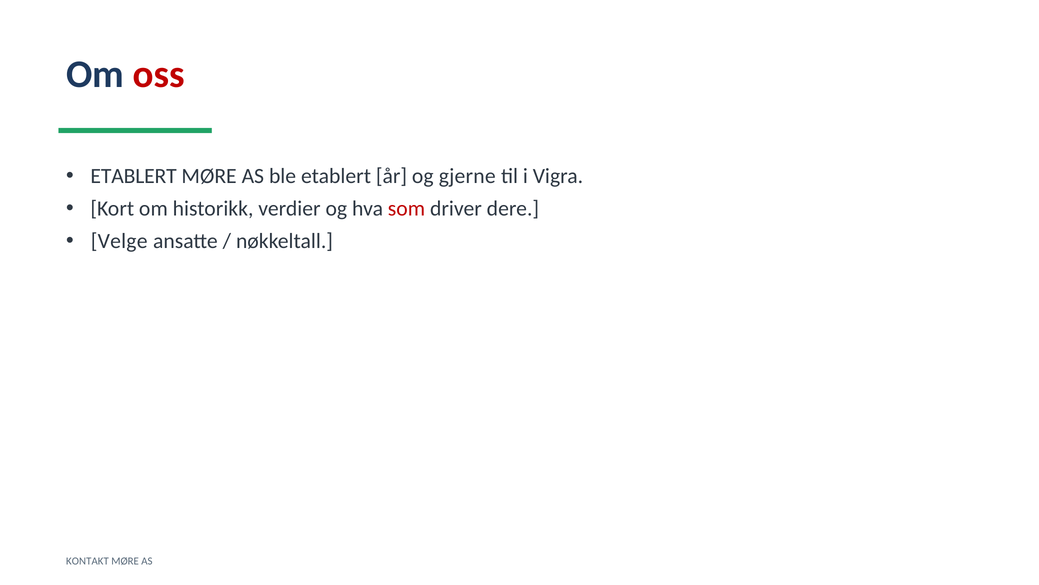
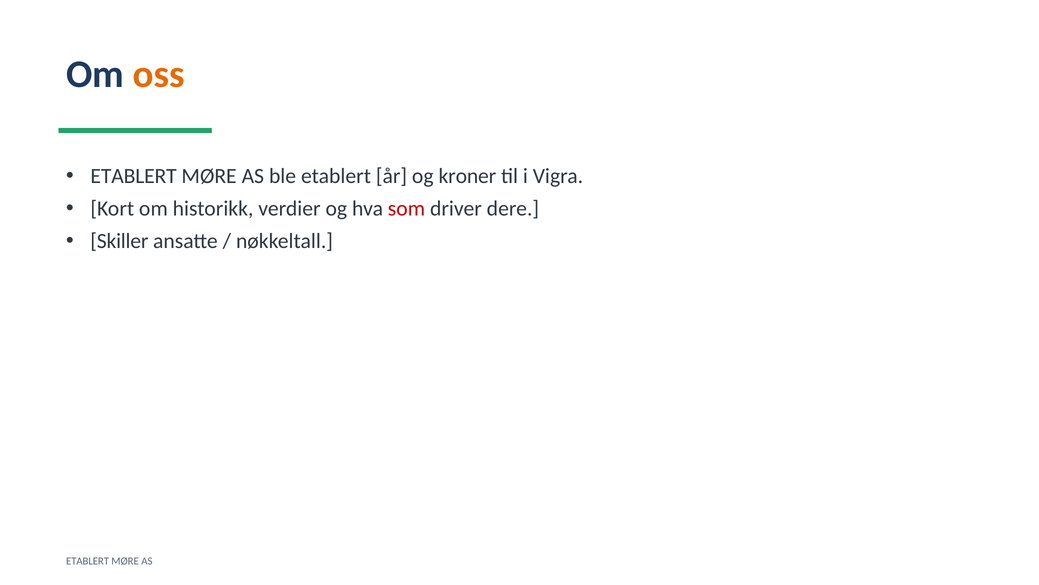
oss colour: red -> orange
gjerne: gjerne -> kroner
Velge: Velge -> Skiller
KONTAKT at (87, 561): KONTAKT -> ETABLERT
